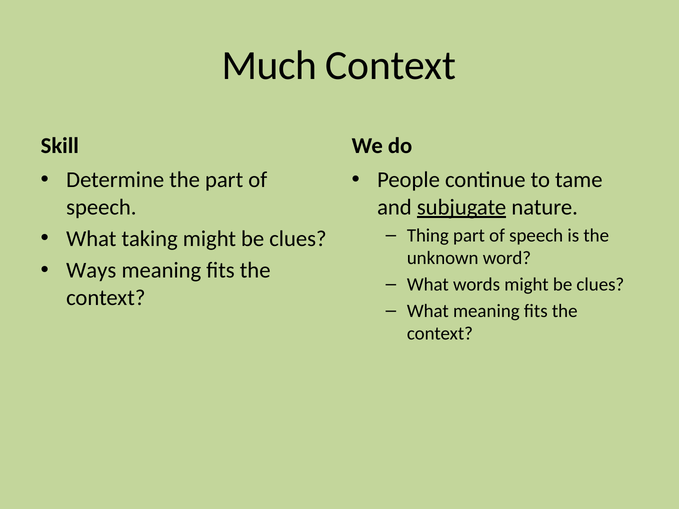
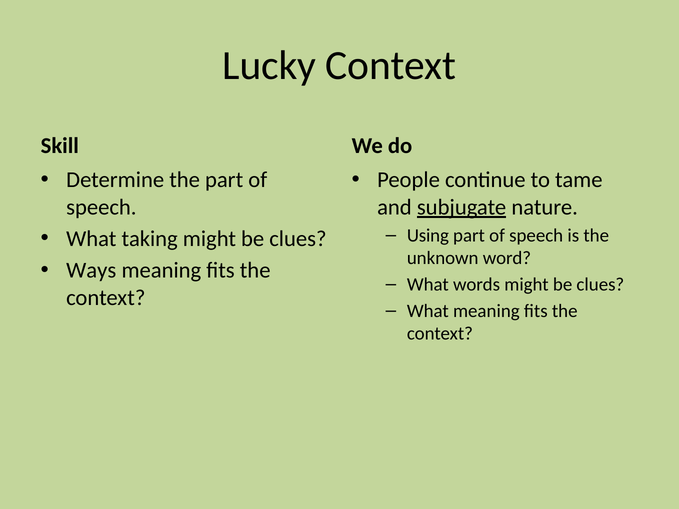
Much: Much -> Lucky
Thing: Thing -> Using
